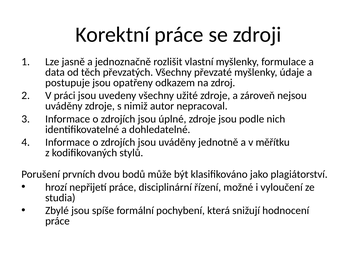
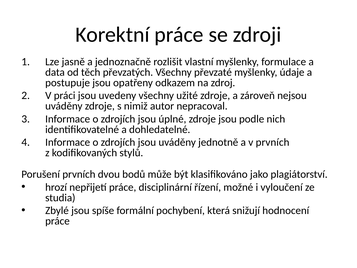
v měřítku: měřítku -> prvních
